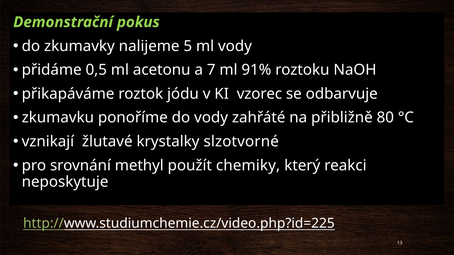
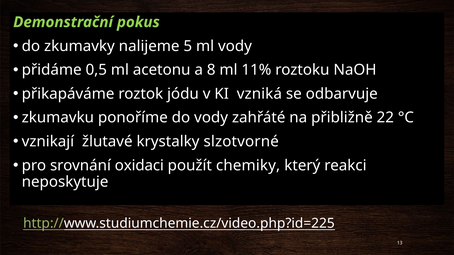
7: 7 -> 8
91%: 91% -> 11%
vzorec: vzorec -> vzniká
80: 80 -> 22
methyl: methyl -> oxidaci
